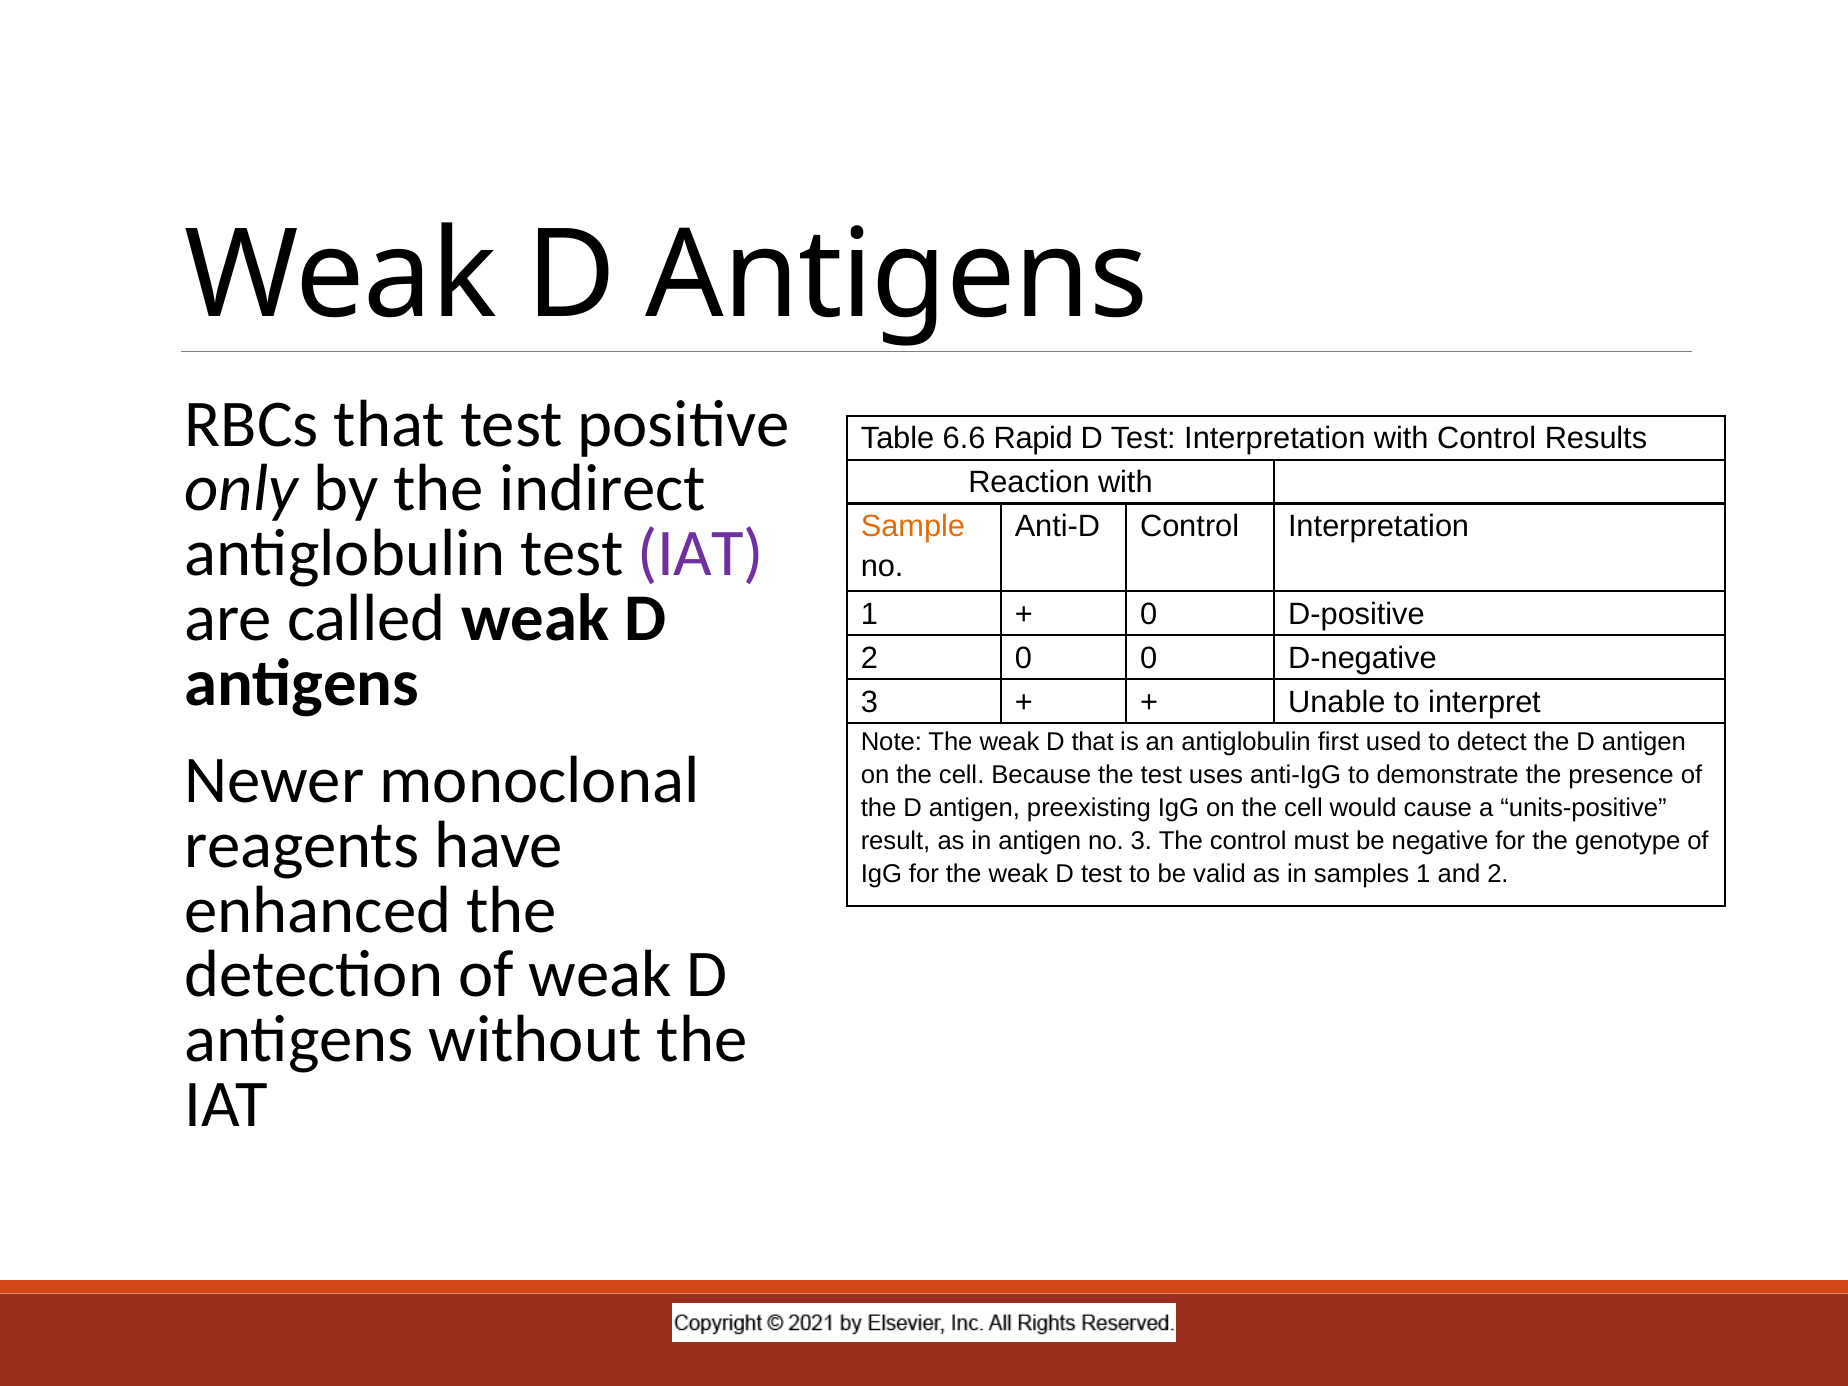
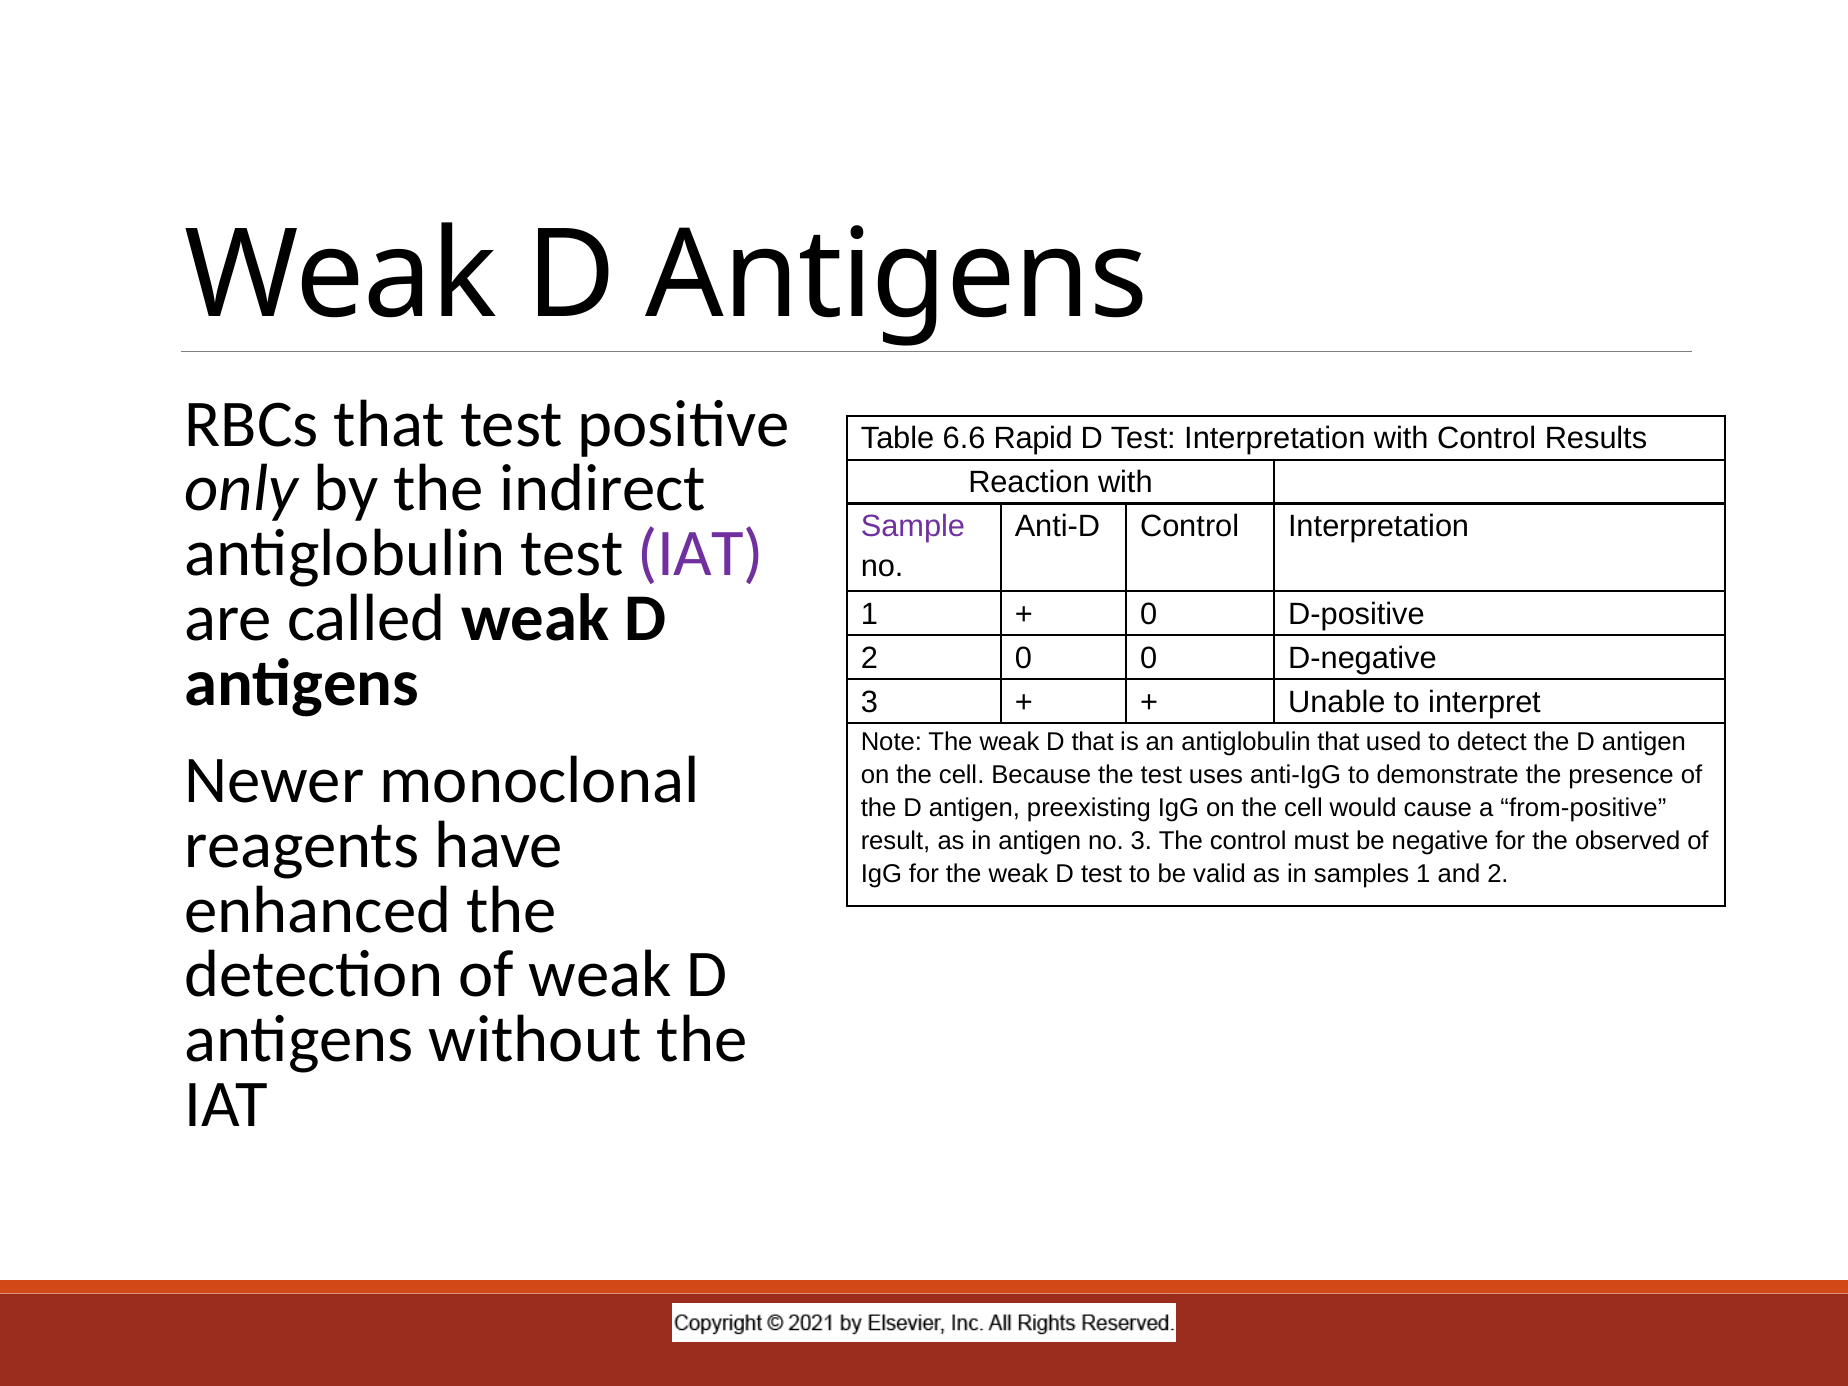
Sample colour: orange -> purple
antiglobulin first: first -> that
units-positive: units-positive -> from-positive
genotype: genotype -> observed
